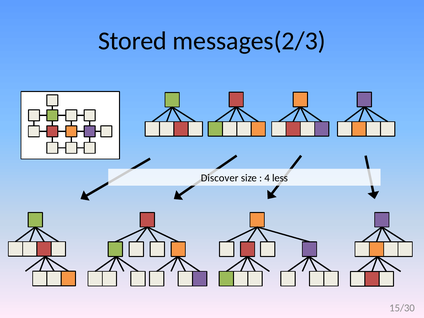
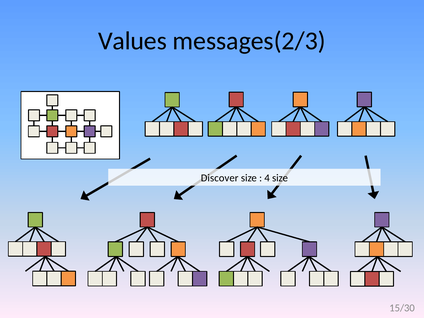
Stored: Stored -> Values
4 less: less -> size
